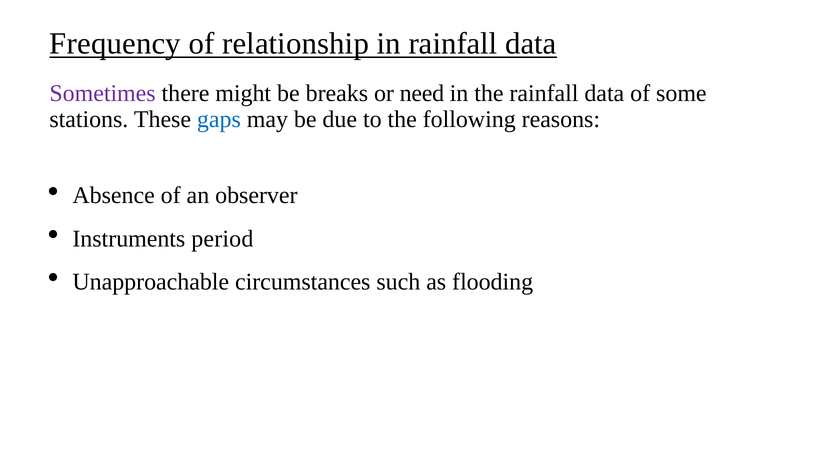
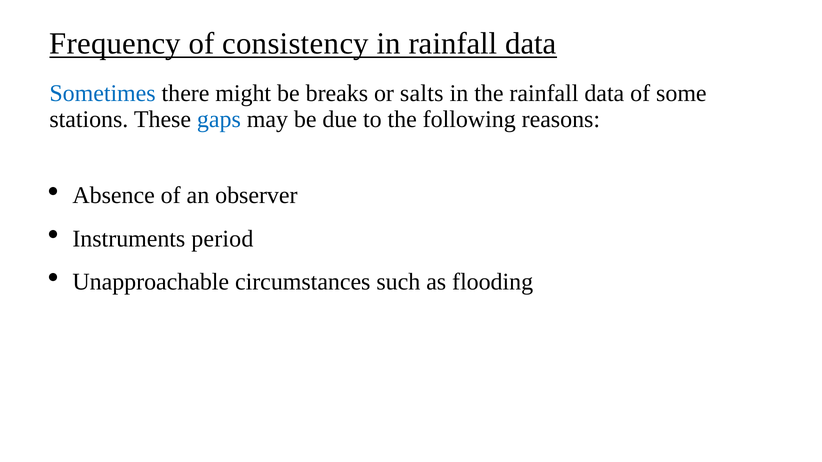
relationship: relationship -> consistency
Sometimes colour: purple -> blue
need: need -> salts
